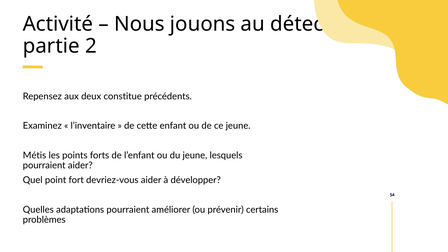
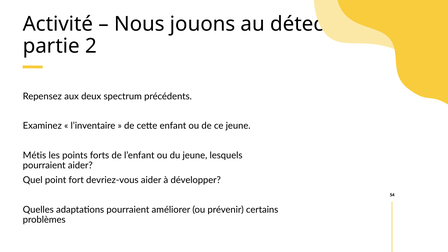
constitue: constitue -> spectrum
